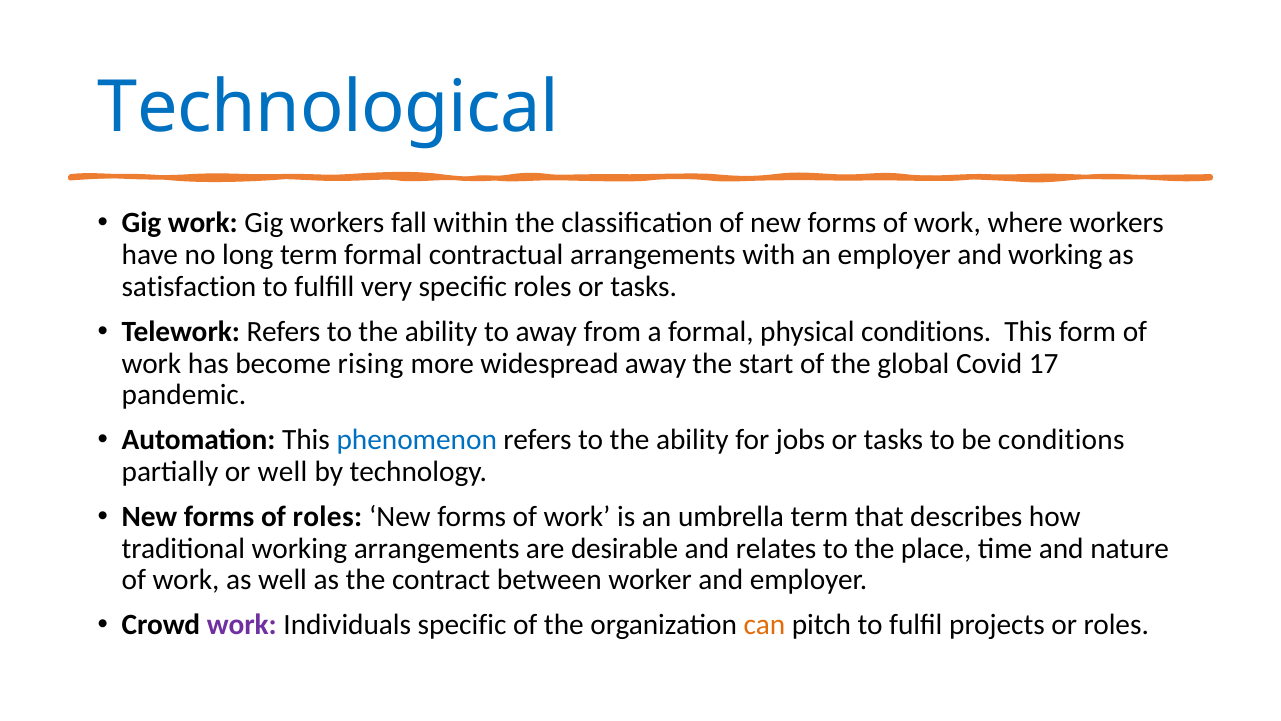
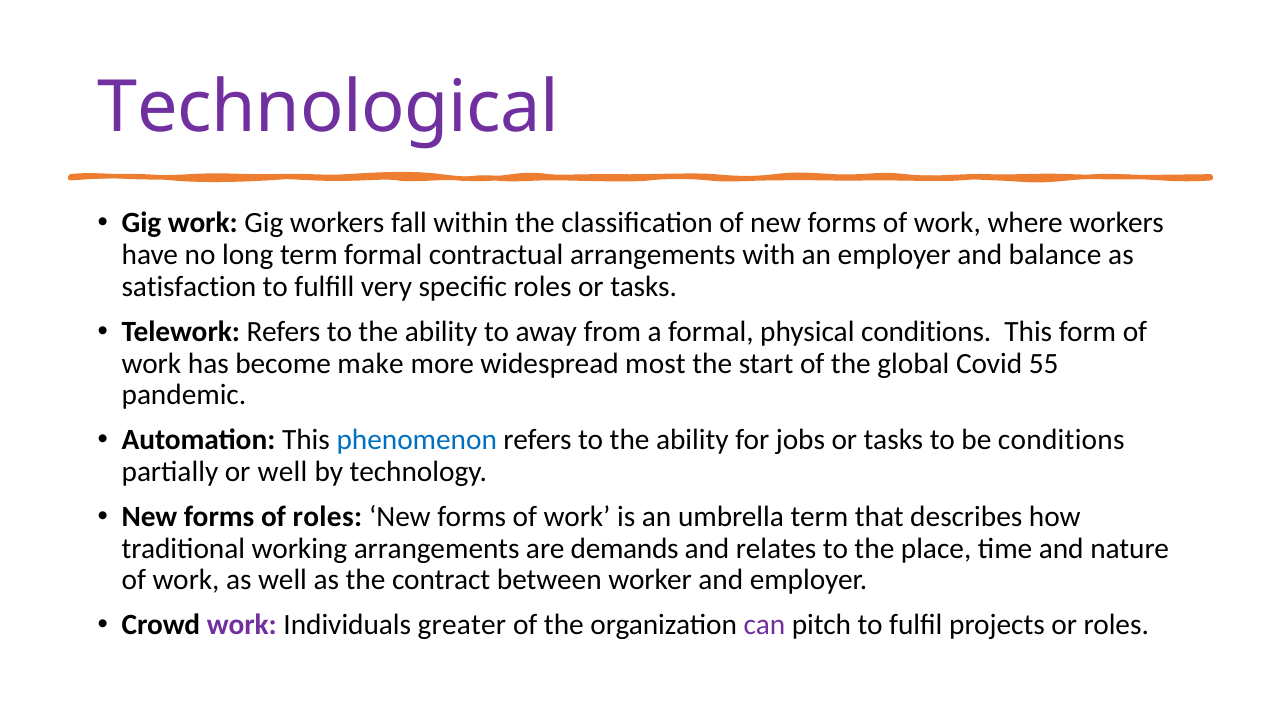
Technological colour: blue -> purple
and working: working -> balance
rising: rising -> make
widespread away: away -> most
17: 17 -> 55
desirable: desirable -> demands
Individuals specific: specific -> greater
can colour: orange -> purple
